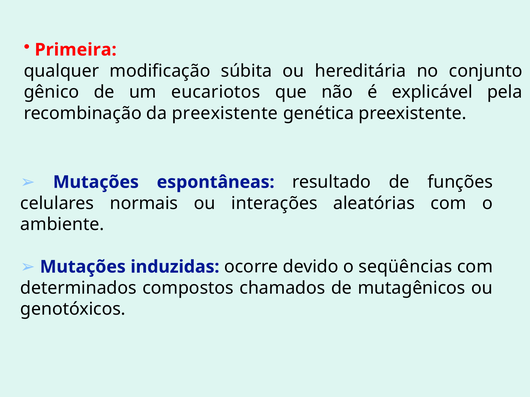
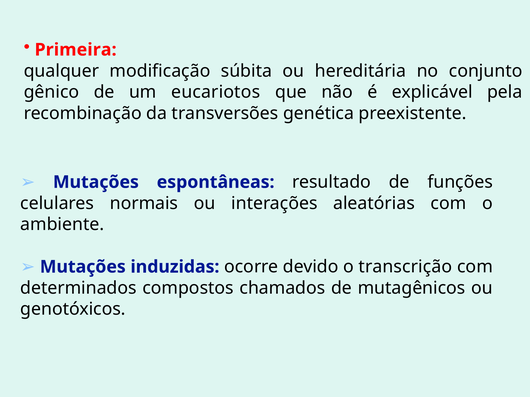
da preexistente: preexistente -> transversões
seqüências: seqüências -> transcrição
